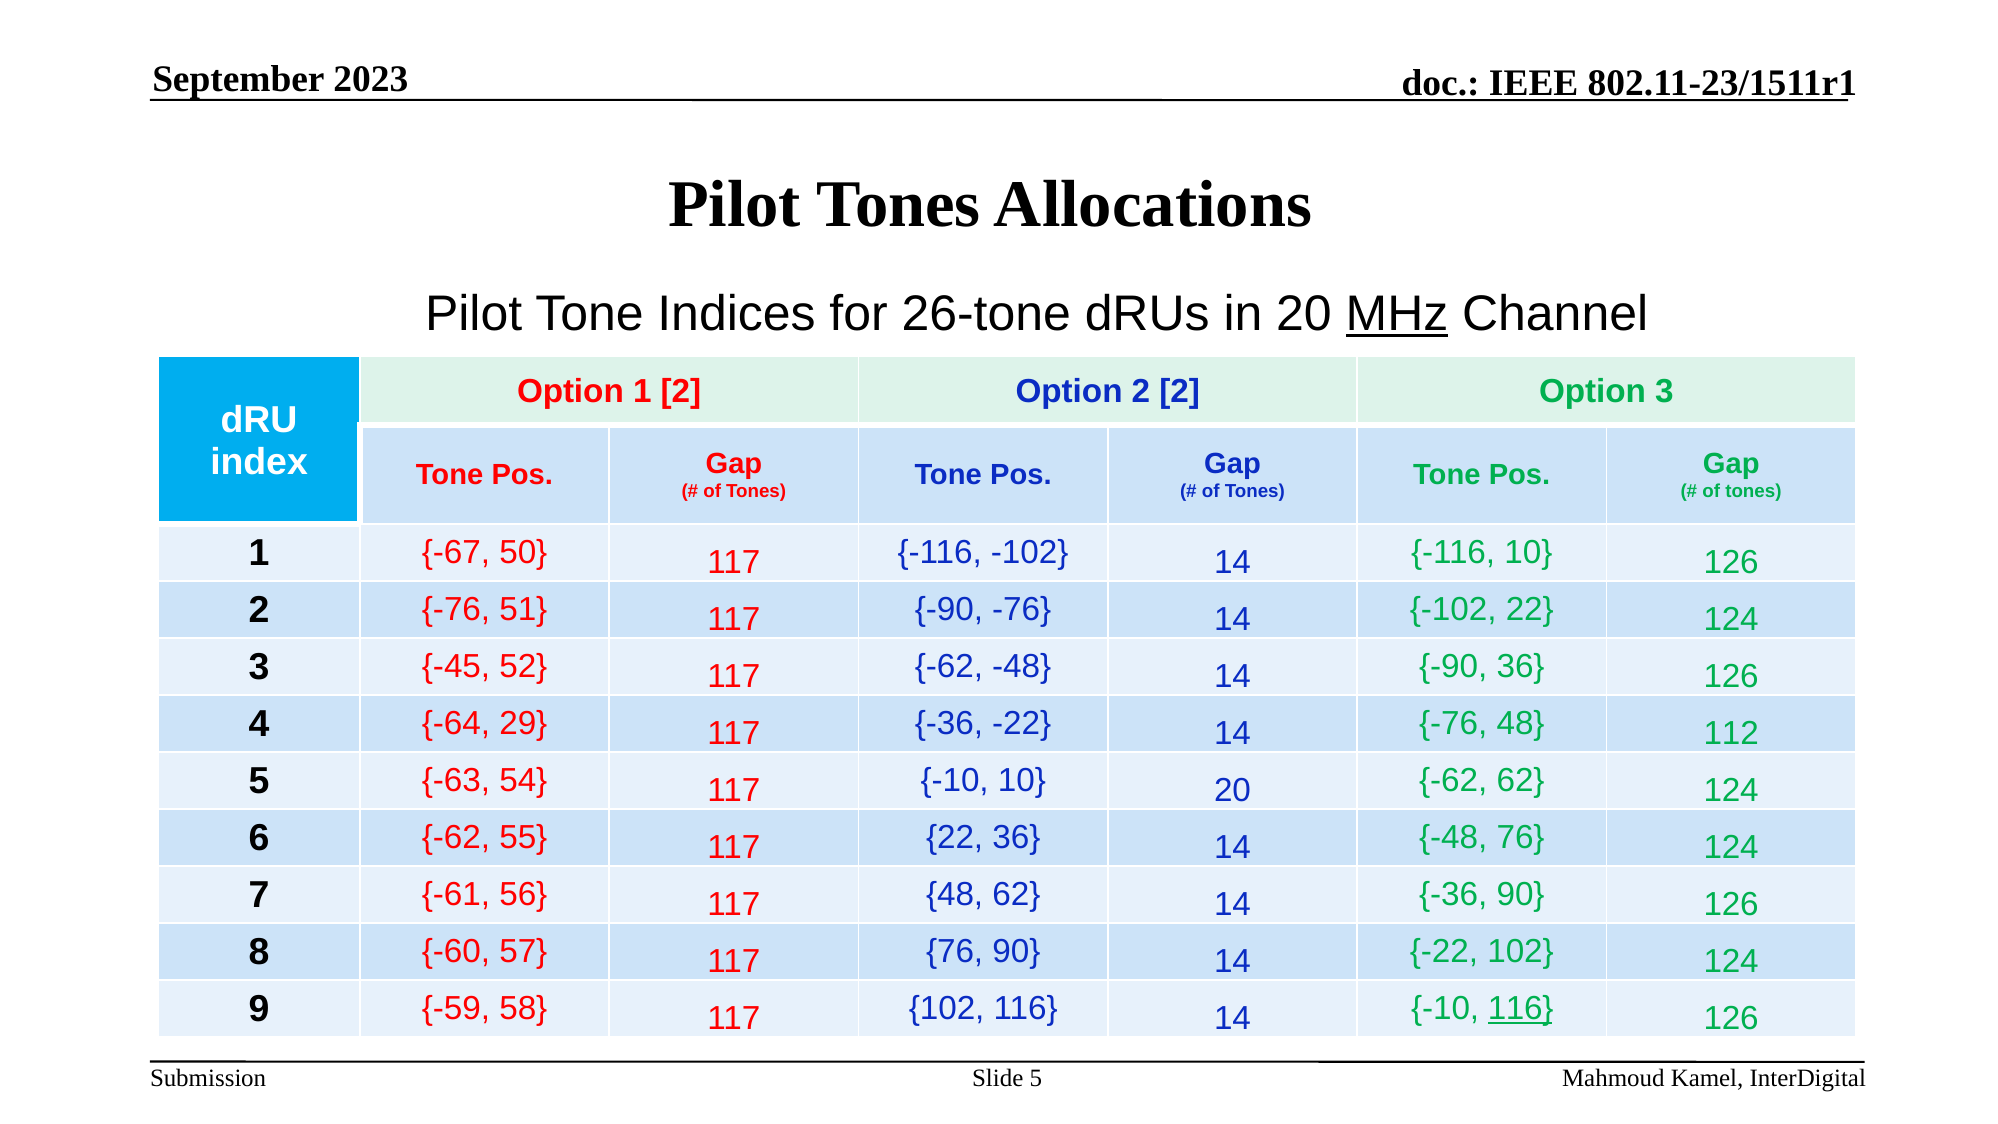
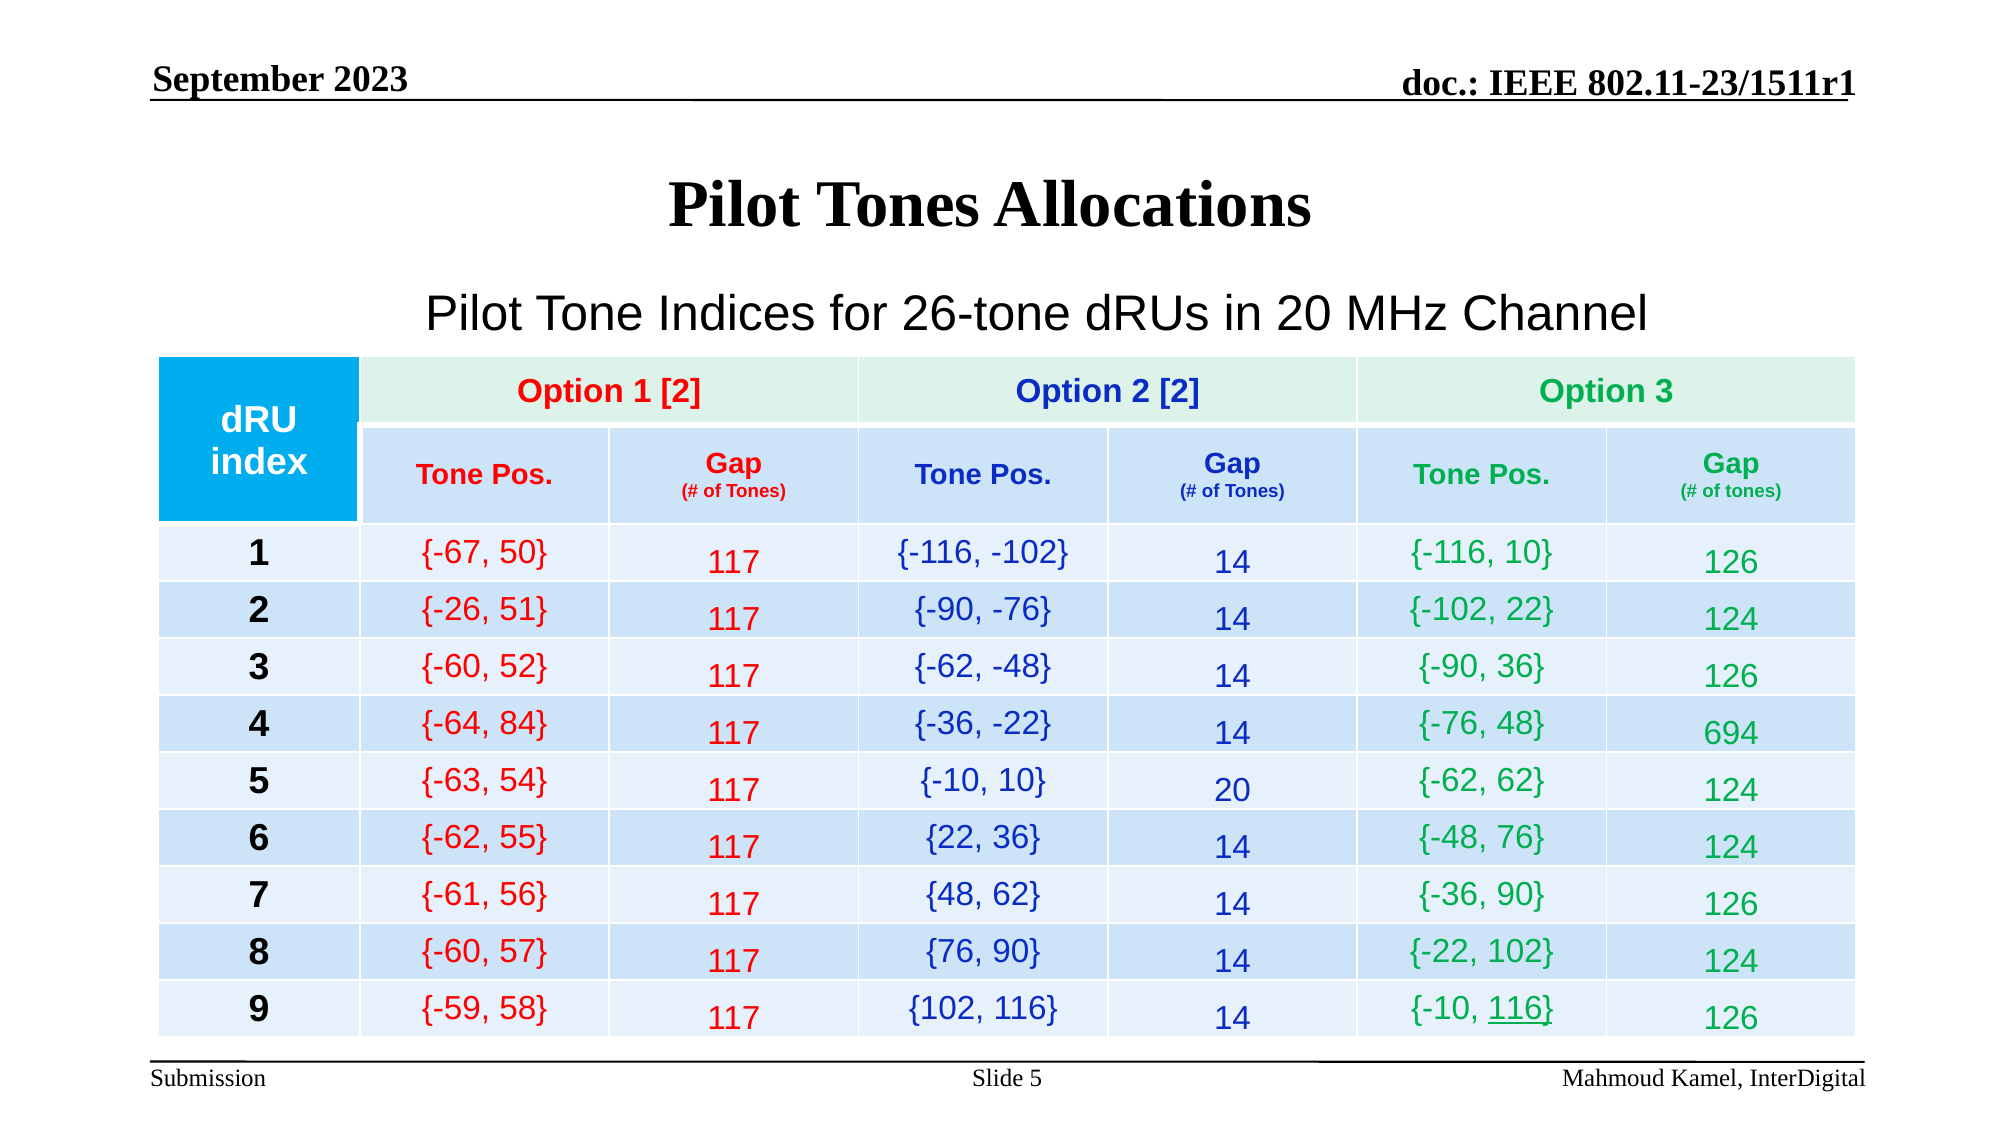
MHz underline: present -> none
2 -76: -76 -> -26
3 -45: -45 -> -60
29: 29 -> 84
112: 112 -> 694
